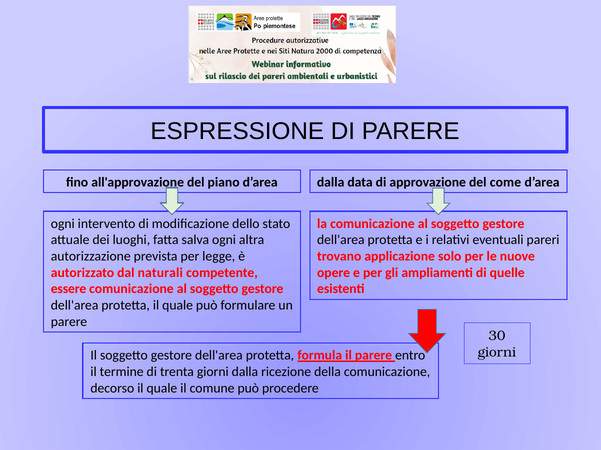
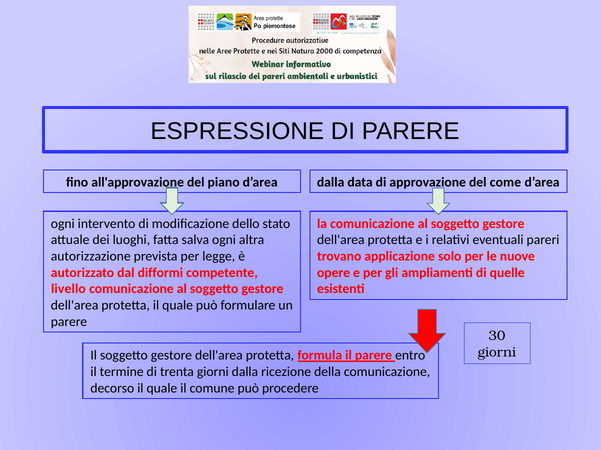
naturali: naturali -> difformi
essere: essere -> livello
